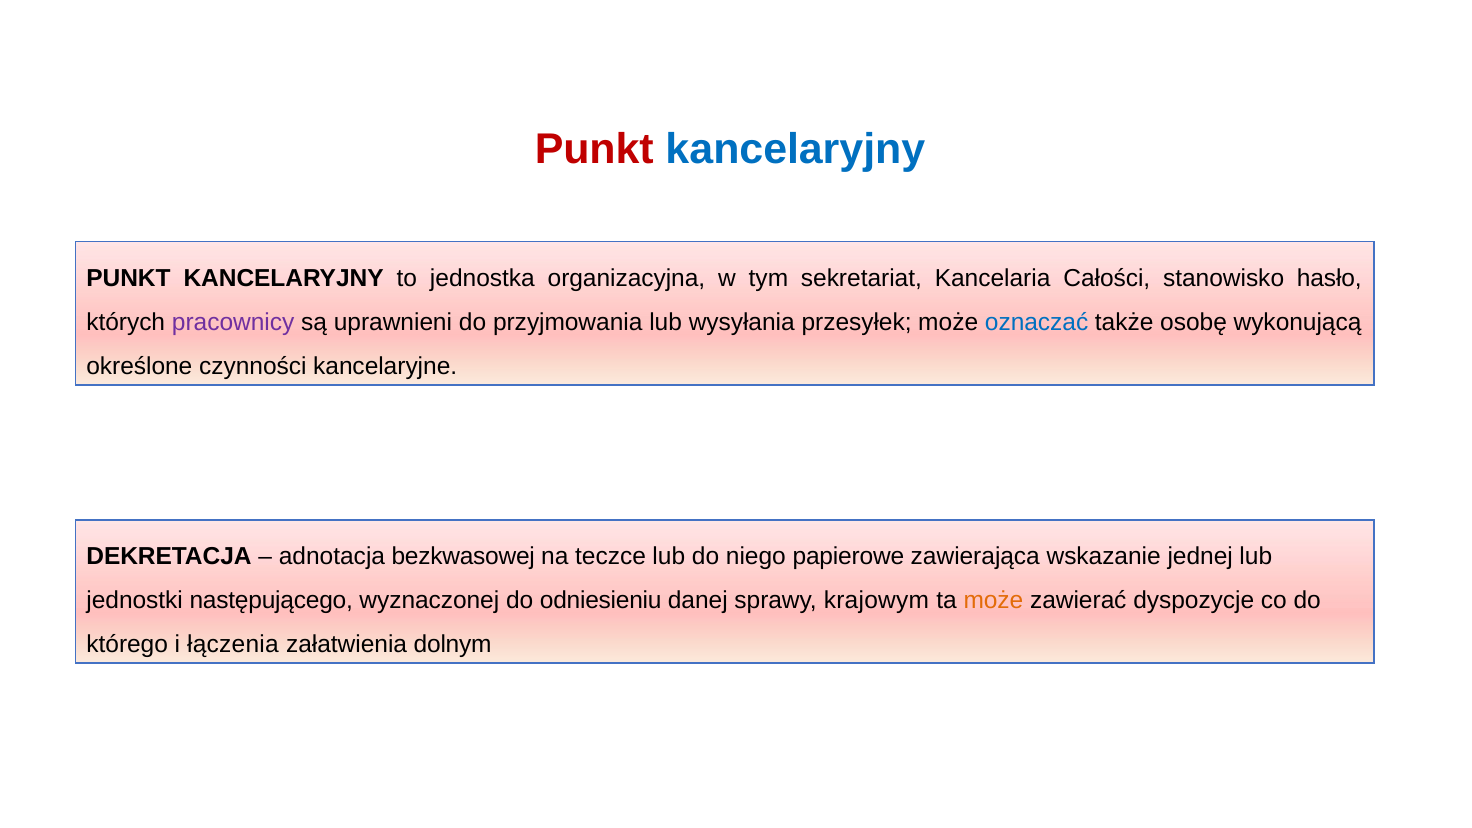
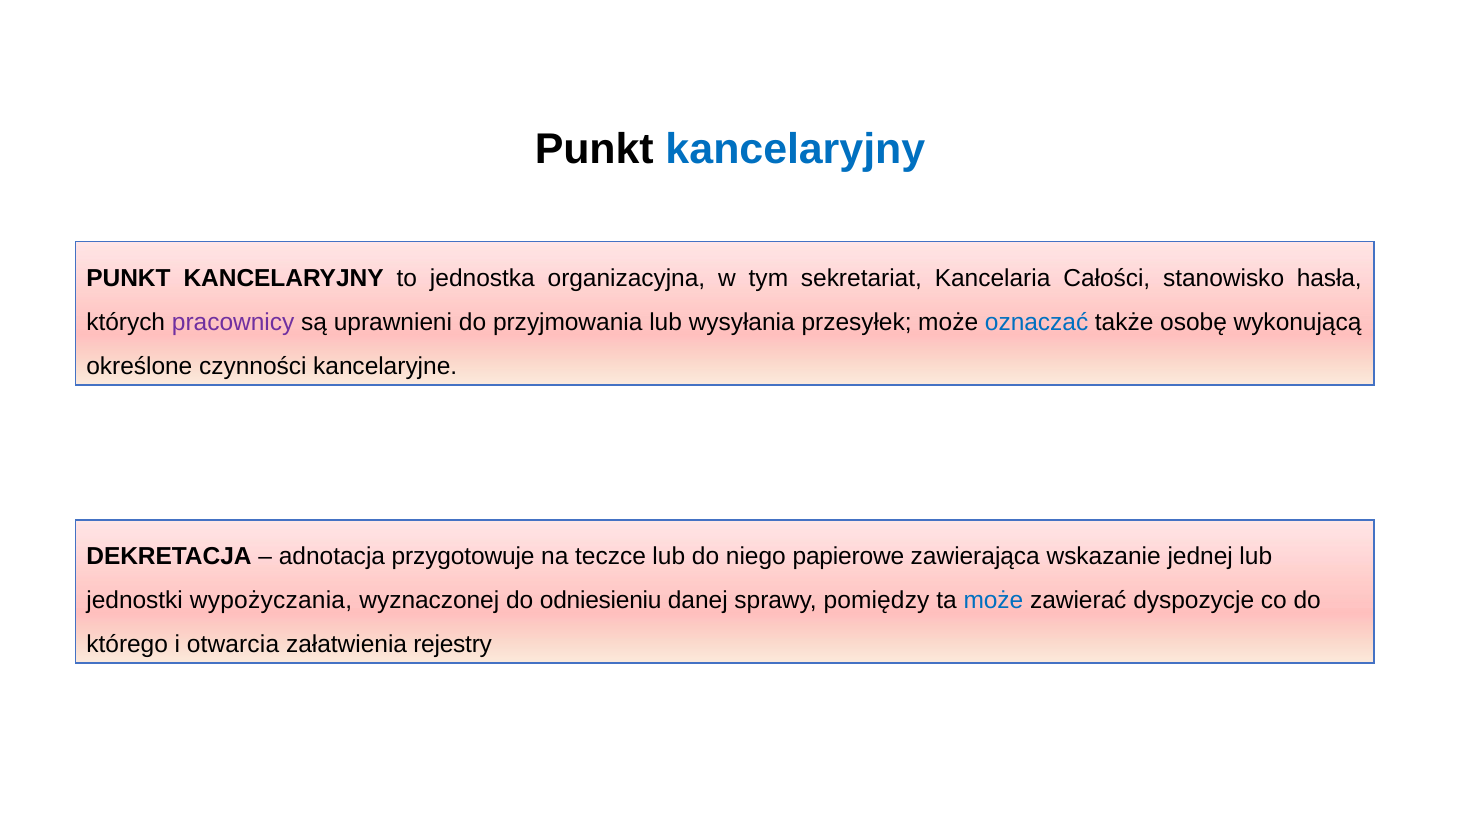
Punkt at (594, 149) colour: red -> black
hasło: hasło -> hasła
bezkwasowej: bezkwasowej -> przygotowuje
następującego: następującego -> wypożyczania
krajowym: krajowym -> pomiędzy
może at (993, 601) colour: orange -> blue
łączenia: łączenia -> otwarcia
dolnym: dolnym -> rejestry
